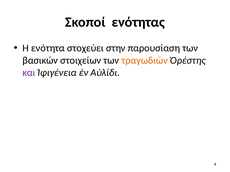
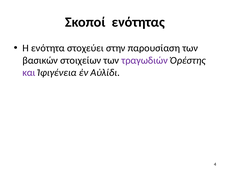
τραγωδιών colour: orange -> purple
